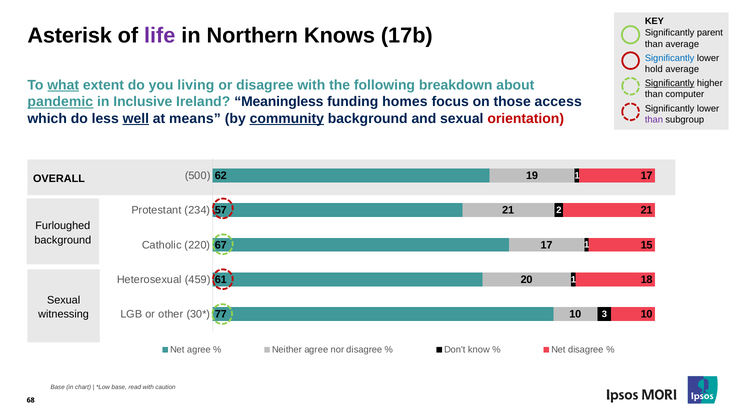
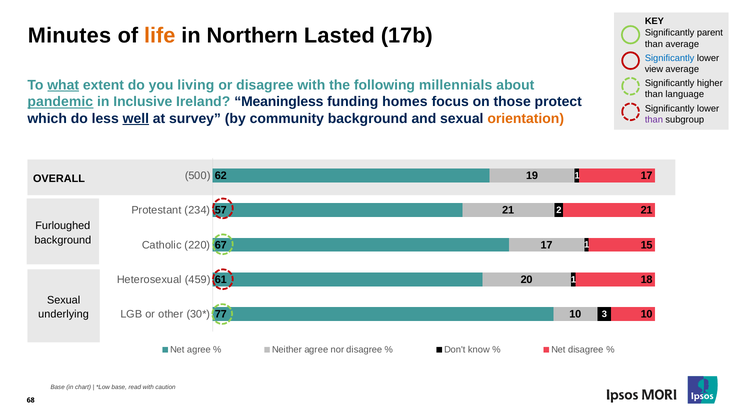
Asterisk: Asterisk -> Minutes
life colour: purple -> orange
Knows: Knows -> Lasted
hold: hold -> view
breakdown: breakdown -> millennials
Significantly at (670, 83) underline: present -> none
computer: computer -> language
access: access -> protect
means: means -> survey
community underline: present -> none
orientation colour: red -> orange
witnessing: witnessing -> underlying
